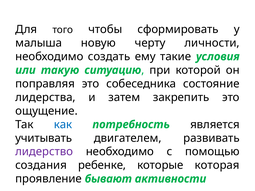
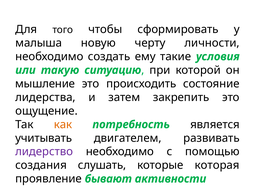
поправляя: поправляя -> мышление
собеседника: собеседника -> происходить
как colour: blue -> orange
ребенке: ребенке -> слушать
